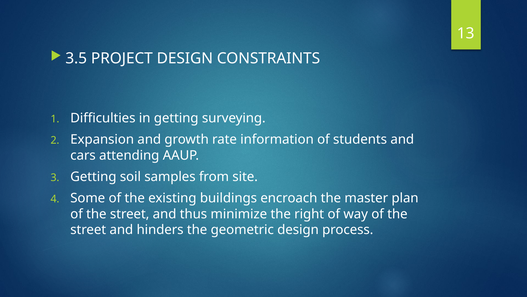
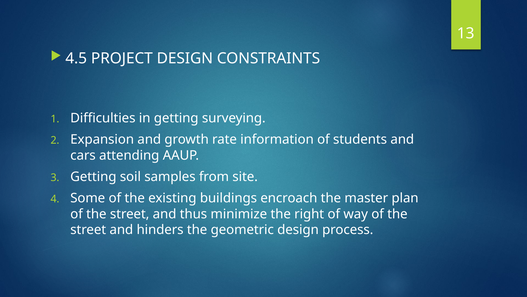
3.5: 3.5 -> 4.5
